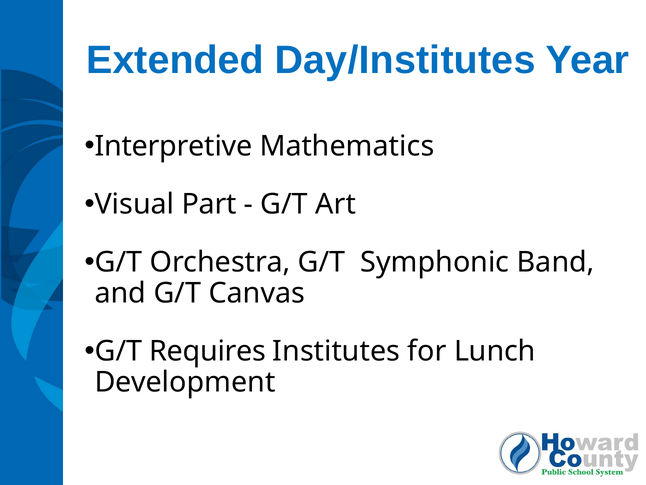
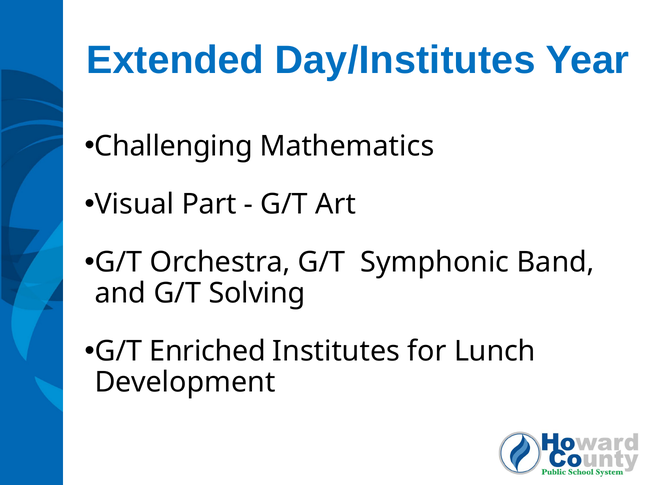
Interpretive: Interpretive -> Challenging
Canvas: Canvas -> Solving
Requires: Requires -> Enriched
